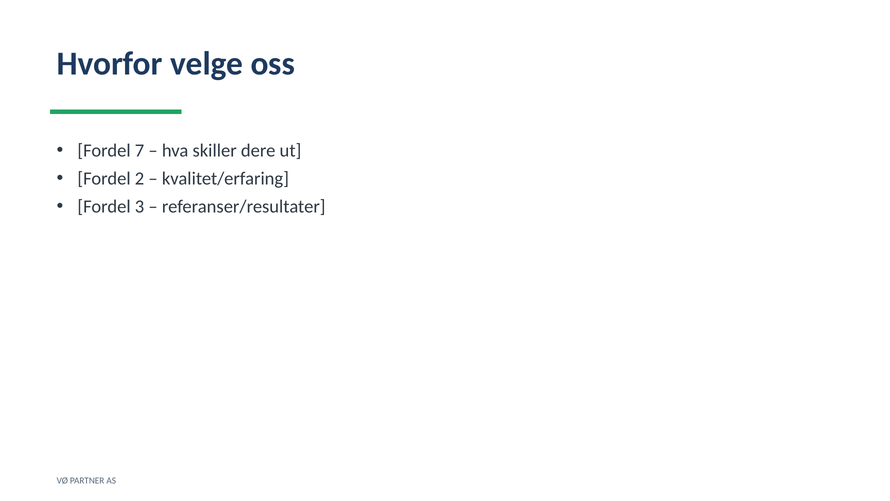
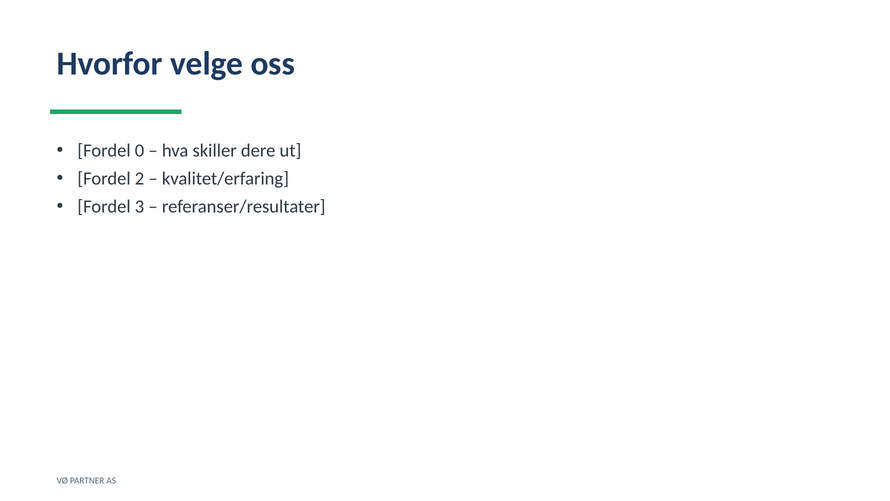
7: 7 -> 0
